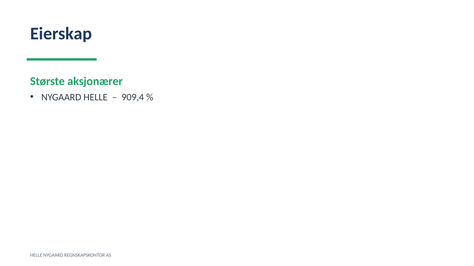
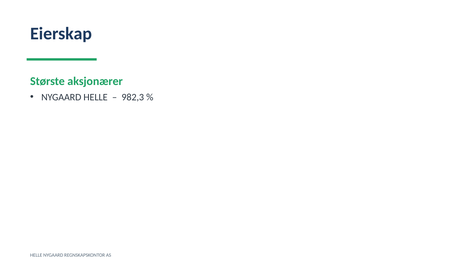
909,4: 909,4 -> 982,3
